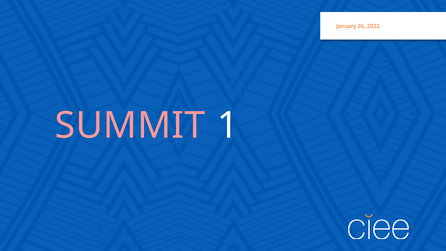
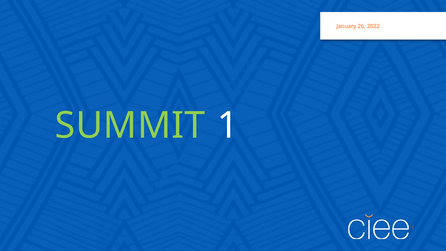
SUMMIT colour: pink -> light green
